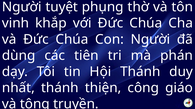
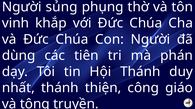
tuyệt: tuyệt -> sủng
